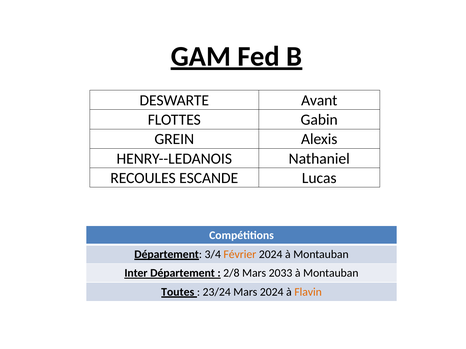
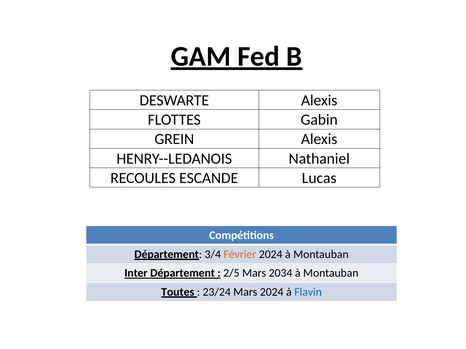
DESWARTE Avant: Avant -> Alexis
2/8: 2/8 -> 2/5
2033: 2033 -> 2034
Flavin colour: orange -> blue
